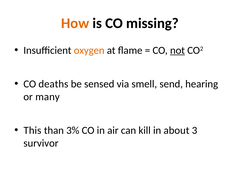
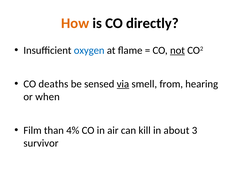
missing: missing -> directly
oxygen colour: orange -> blue
via underline: none -> present
send: send -> from
many: many -> when
This: This -> Film
3%: 3% -> 4%
